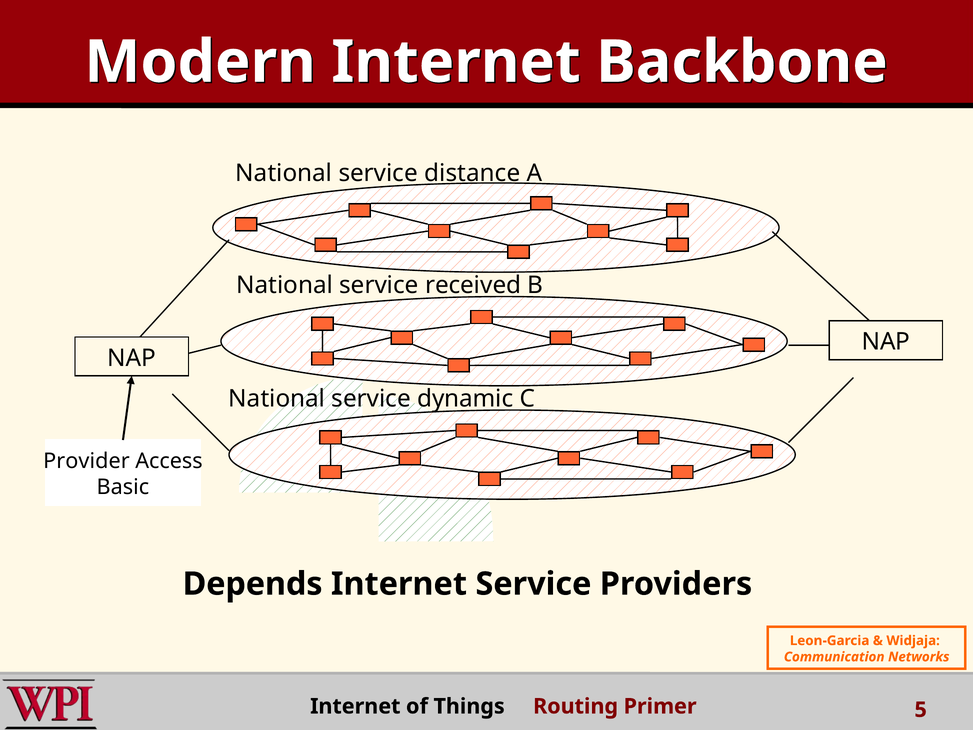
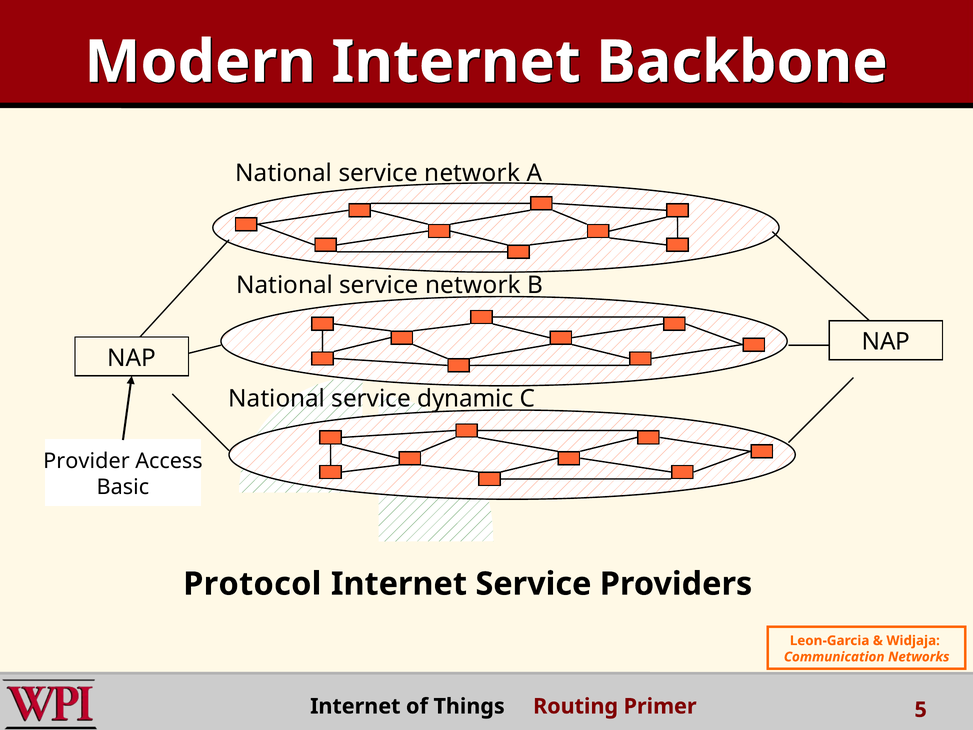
distance at (472, 173): distance -> network
received at (473, 285): received -> network
Depends: Depends -> Protocol
